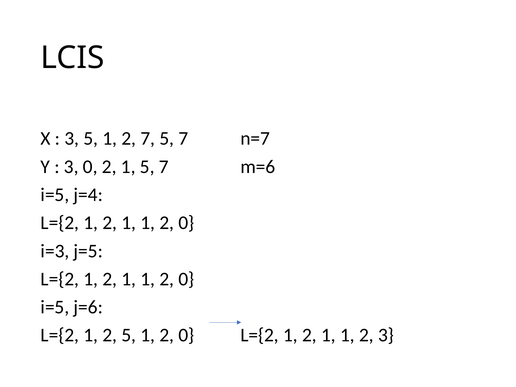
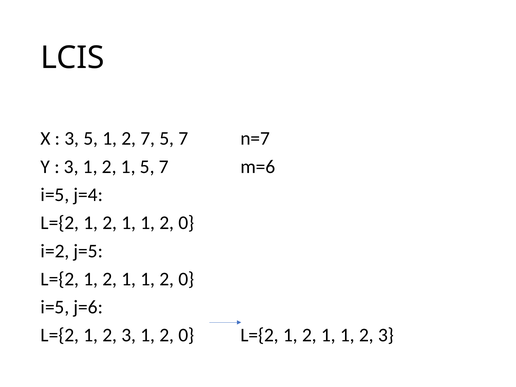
0 at (90, 167): 0 -> 1
i=3: i=3 -> i=2
L={2 1 2 5: 5 -> 3
